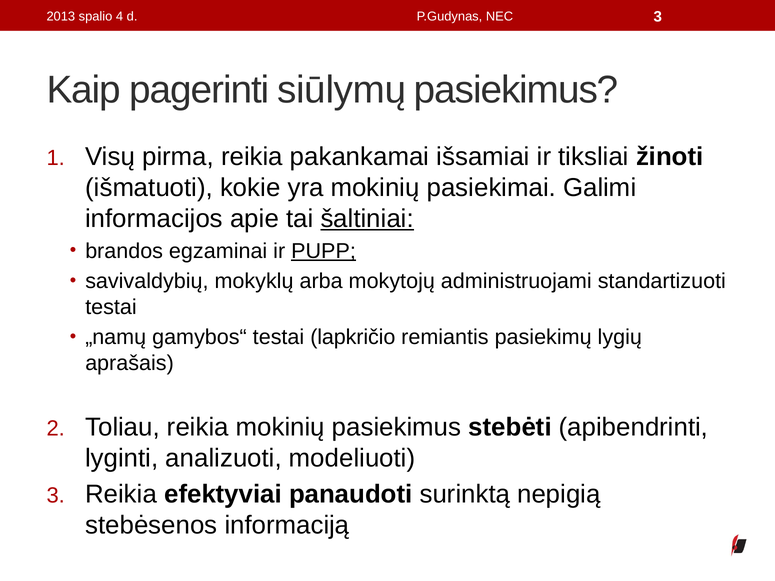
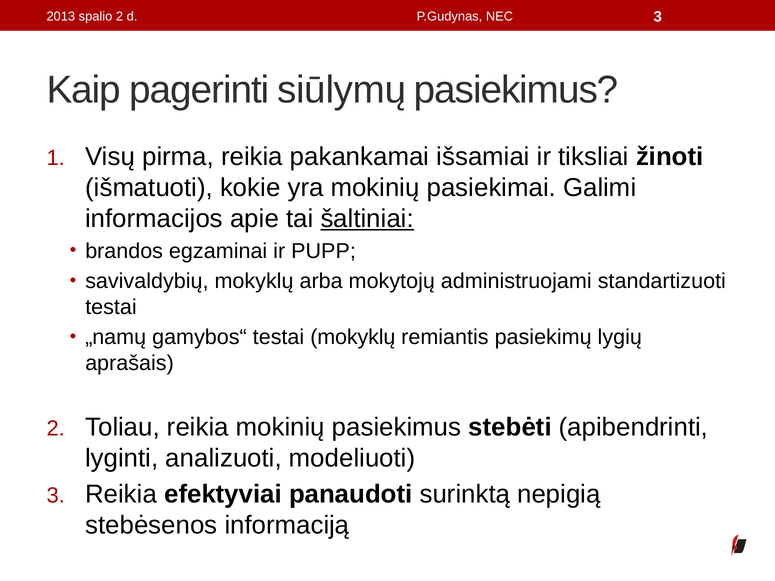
spalio 4: 4 -> 2
PUPP underline: present -> none
testai lapkričio: lapkričio -> mokyklų
